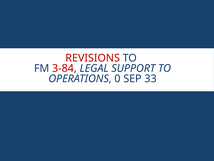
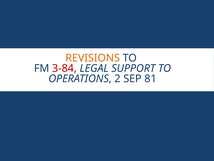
REVISIONS colour: red -> orange
0: 0 -> 2
33: 33 -> 81
